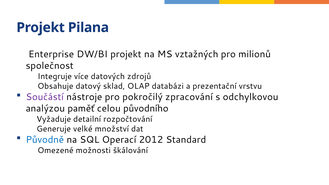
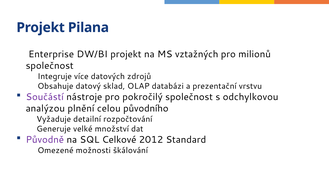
pokročilý zpracování: zpracování -> společnost
paměť: paměť -> plnění
Původně colour: blue -> purple
Operací: Operací -> Celkové
